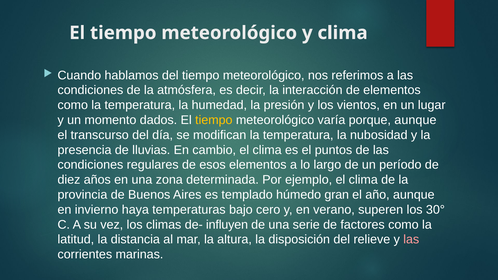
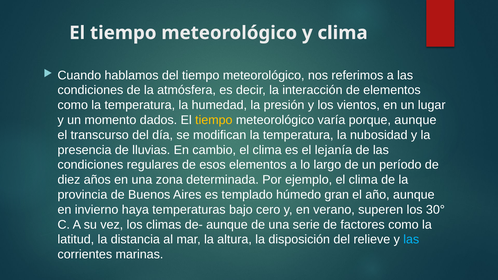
puntos: puntos -> lejanía
de- influyen: influyen -> aunque
las at (411, 240) colour: pink -> light blue
